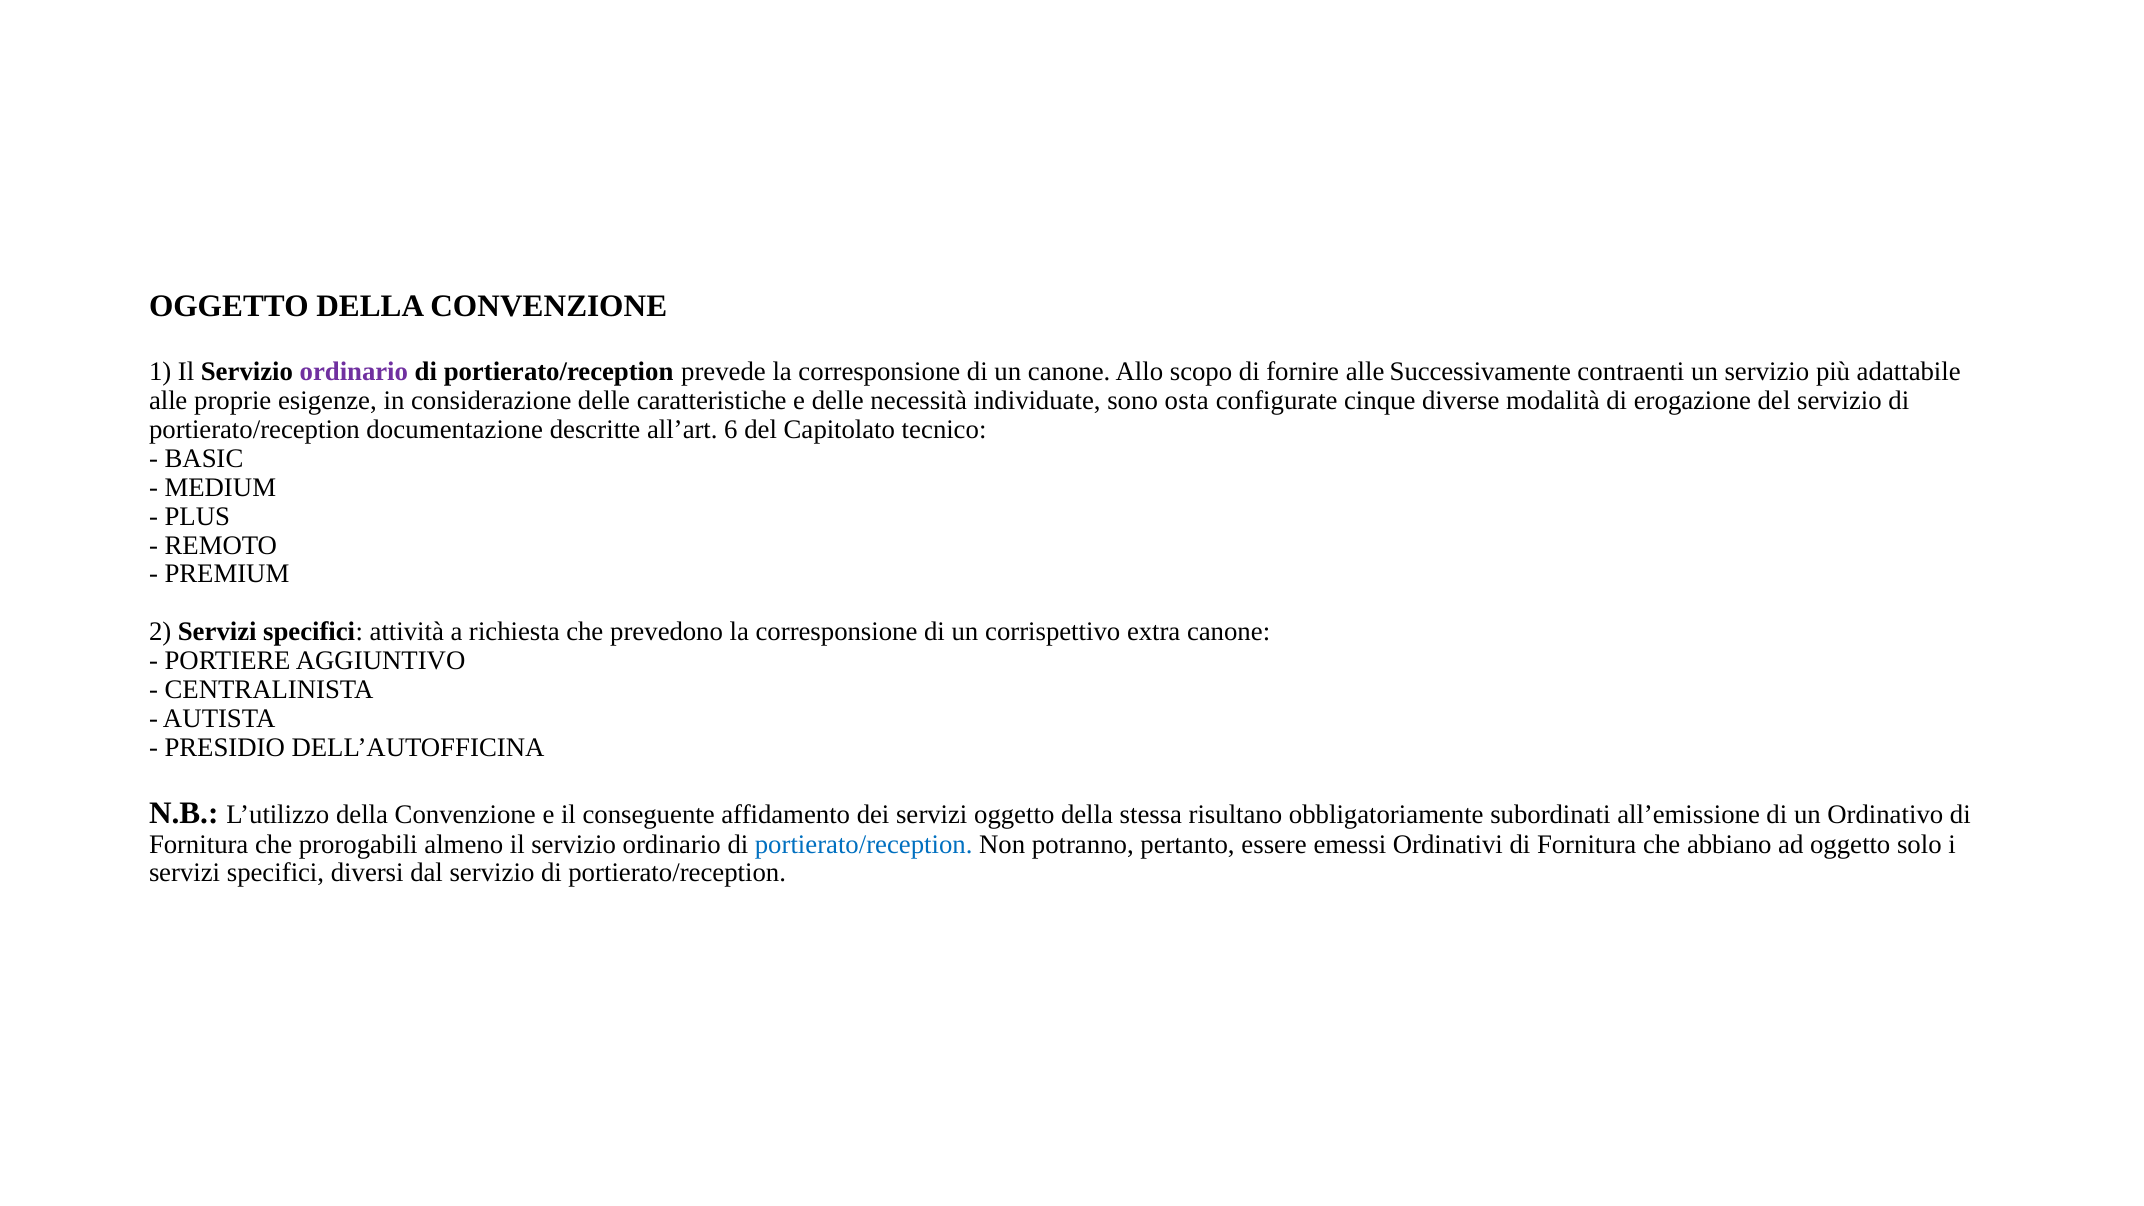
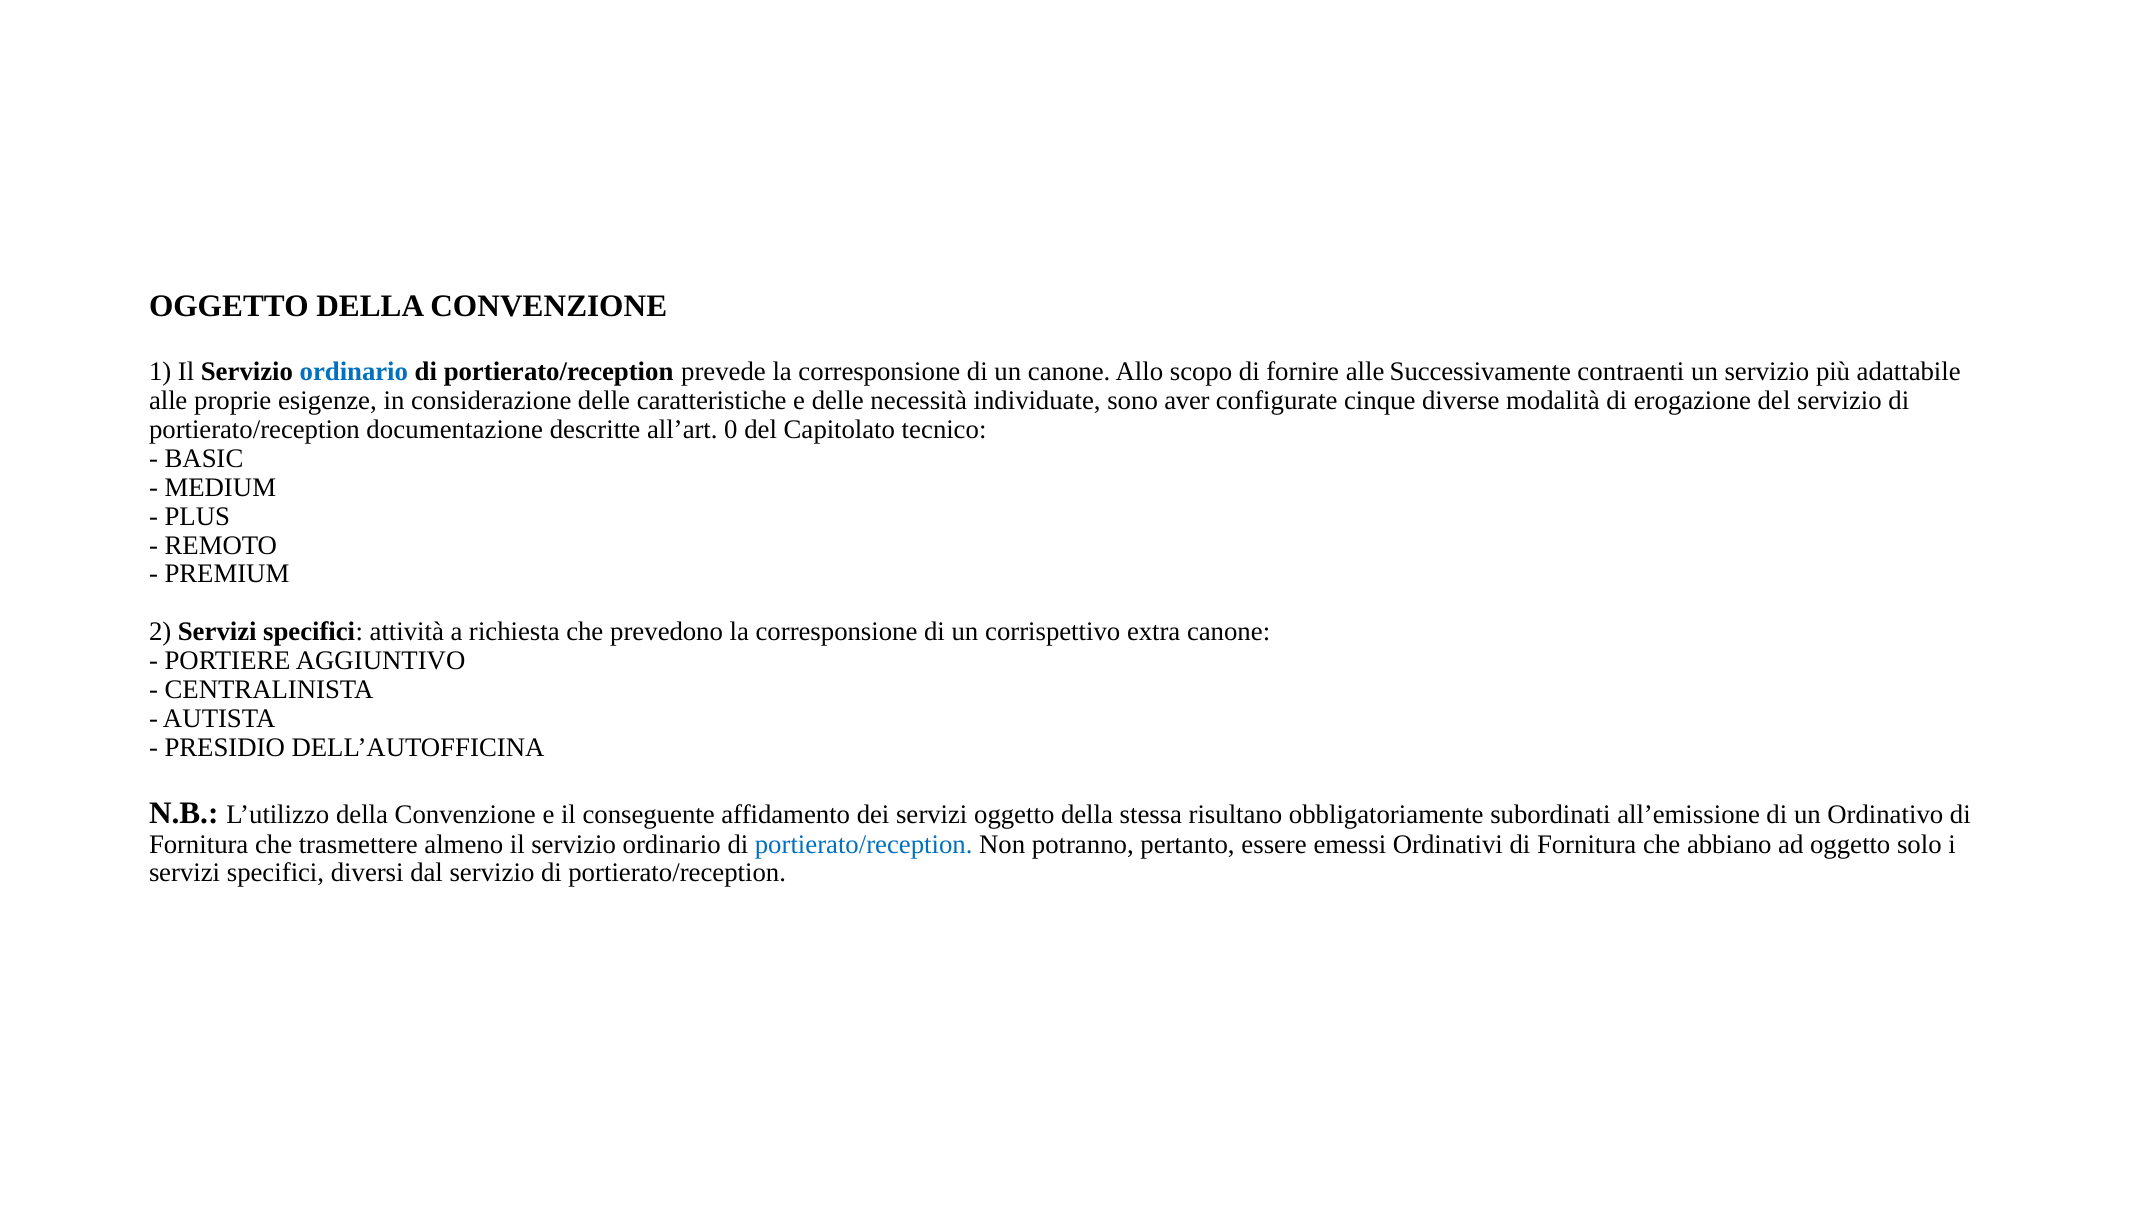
ordinario at (354, 372) colour: purple -> blue
osta: osta -> aver
6: 6 -> 0
prorogabili: prorogabili -> trasmettere
